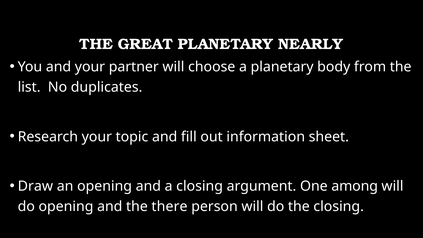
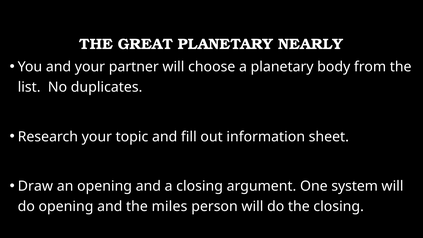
among: among -> system
there: there -> miles
